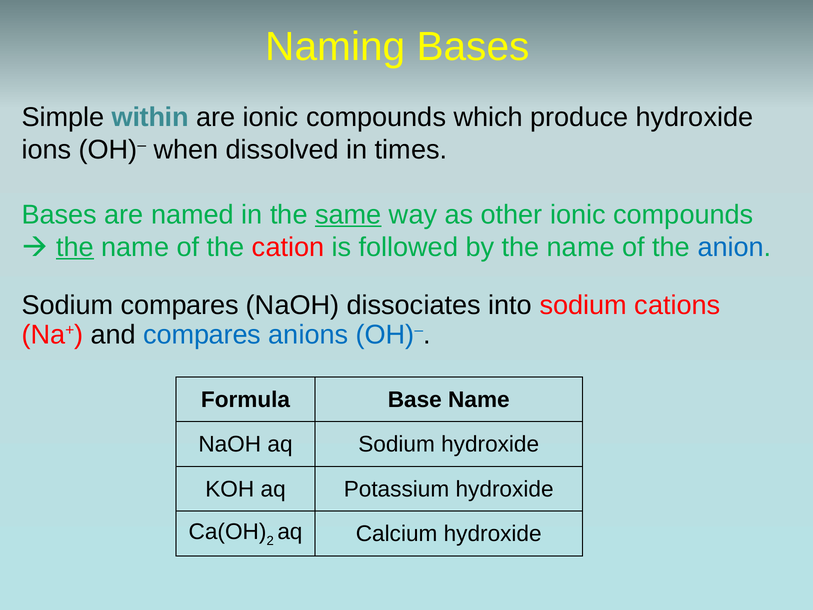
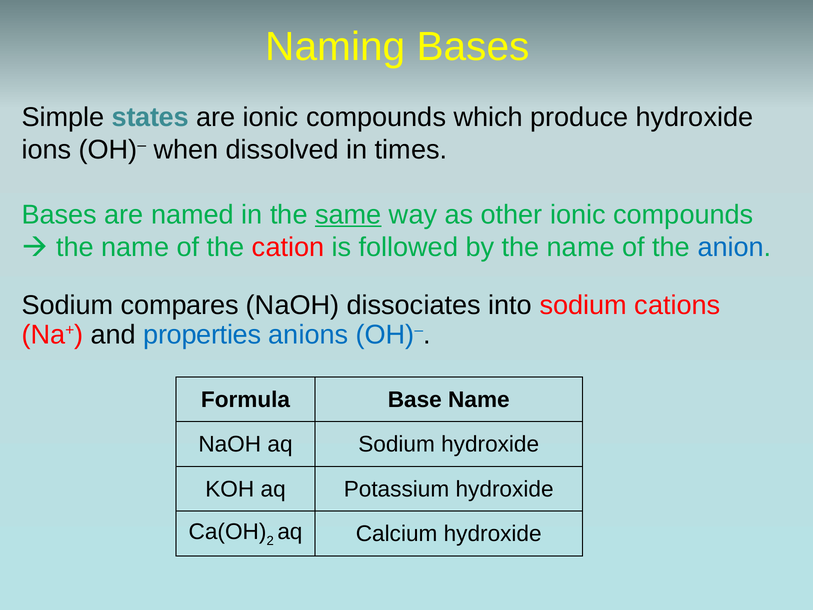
within: within -> states
the at (75, 247) underline: present -> none
and compares: compares -> properties
